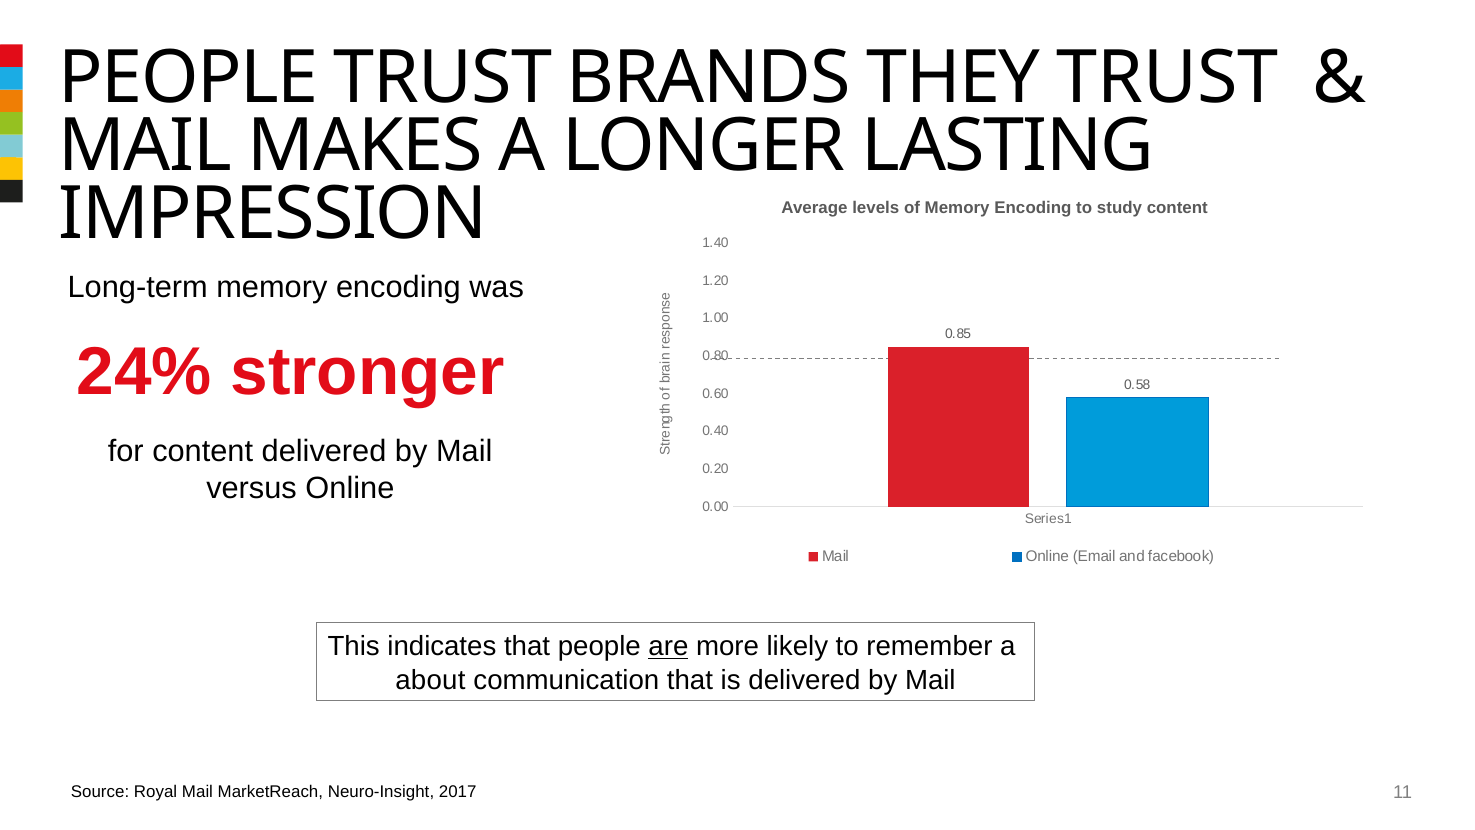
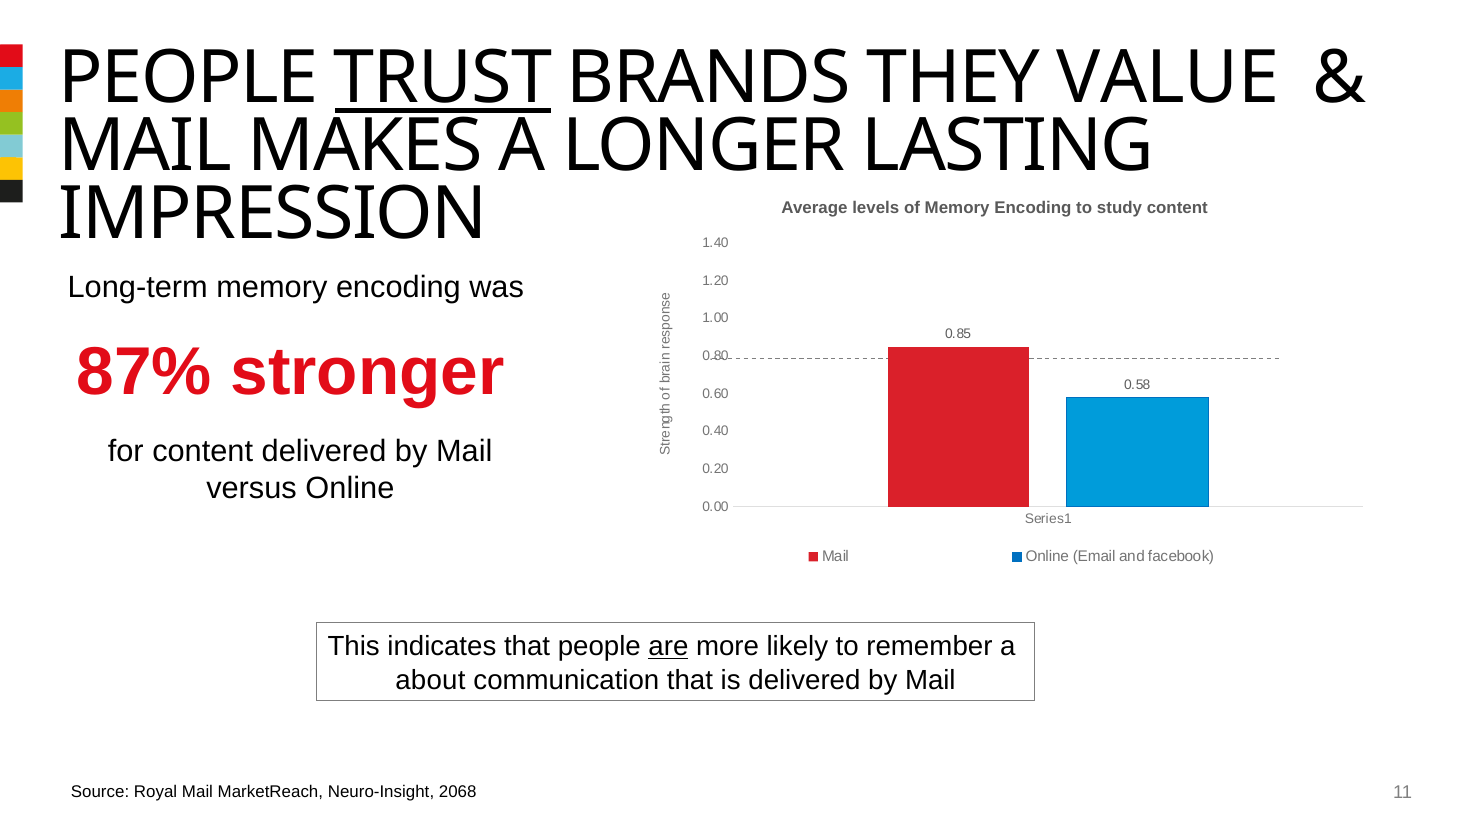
TRUST at (443, 79) underline: none -> present
THEY TRUST: TRUST -> VALUE
24%: 24% -> 87%
2017: 2017 -> 2068
